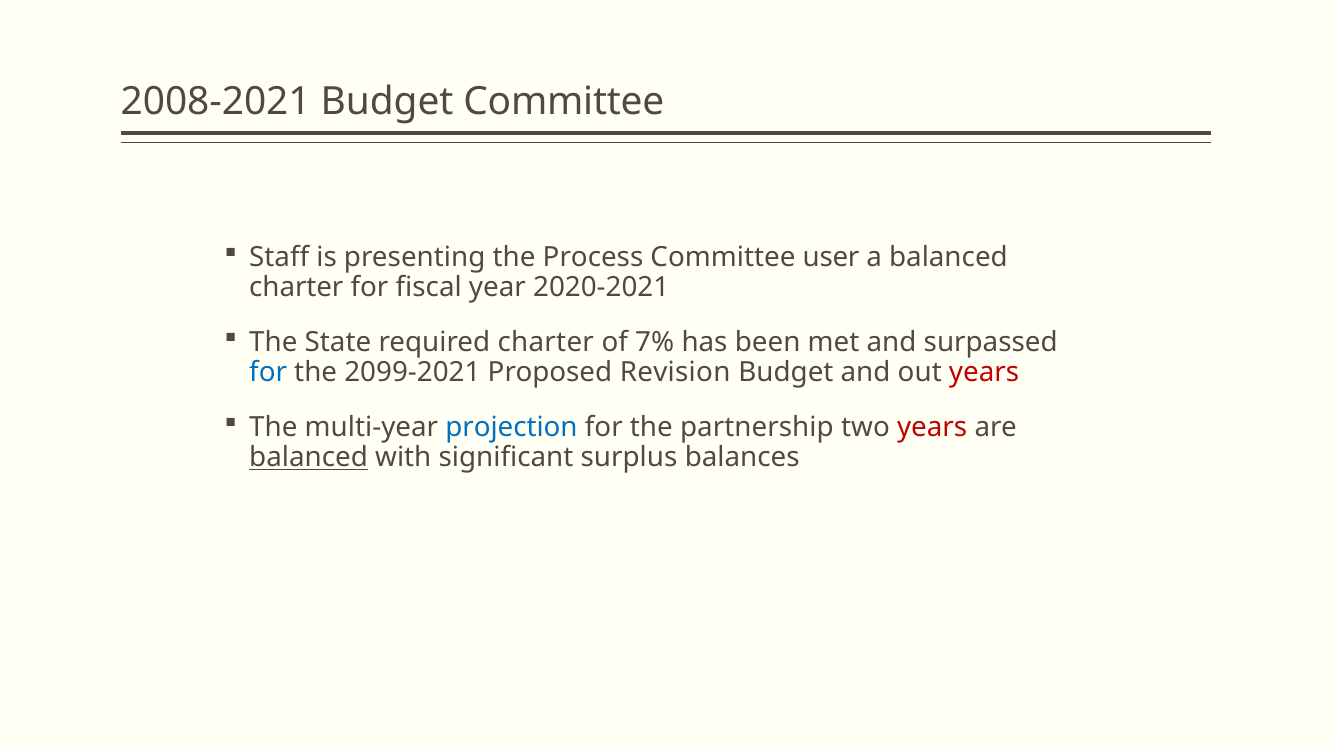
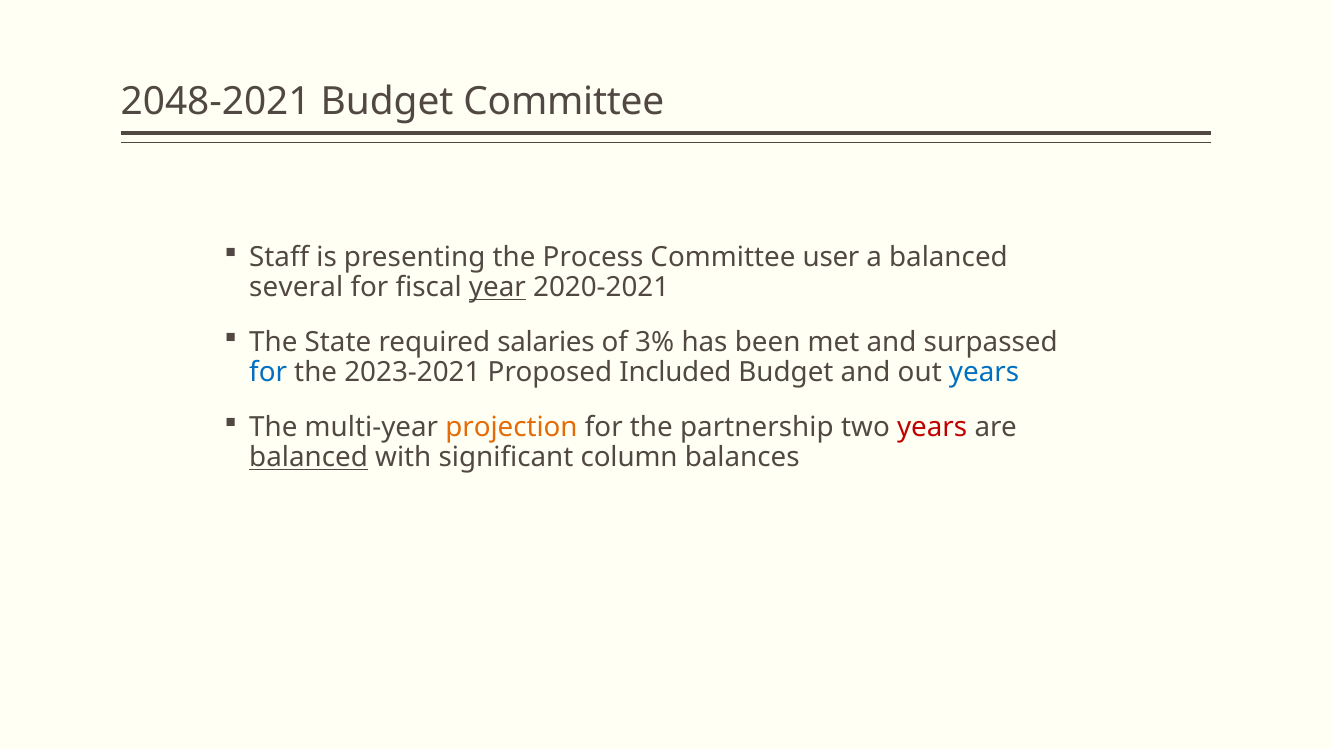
2008-2021: 2008-2021 -> 2048-2021
charter at (296, 288): charter -> several
year underline: none -> present
required charter: charter -> salaries
7%: 7% -> 3%
2099-2021: 2099-2021 -> 2023-2021
Revision: Revision -> Included
years at (984, 373) colour: red -> blue
projection colour: blue -> orange
surplus: surplus -> column
